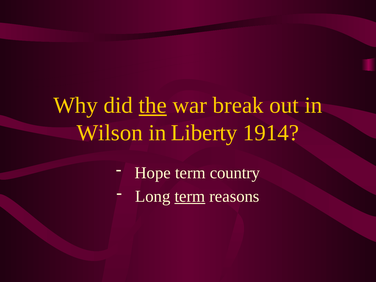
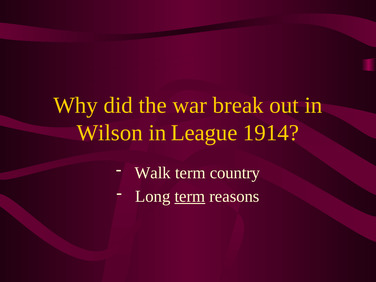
the underline: present -> none
Liberty: Liberty -> League
Hope: Hope -> Walk
